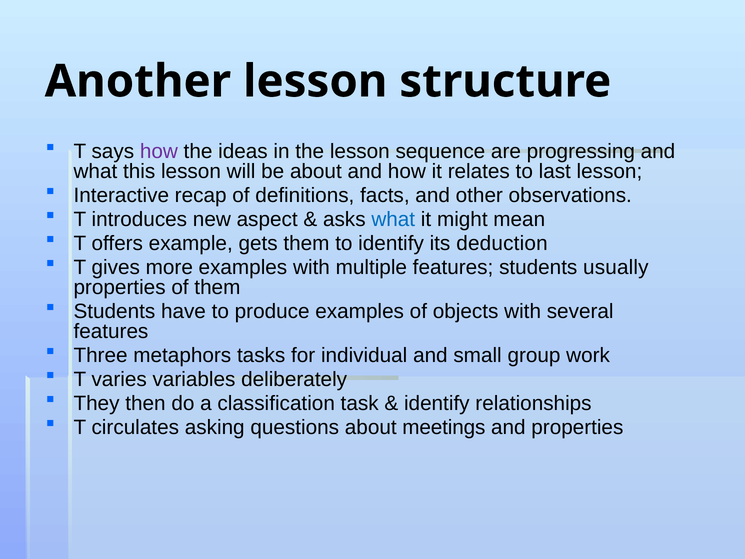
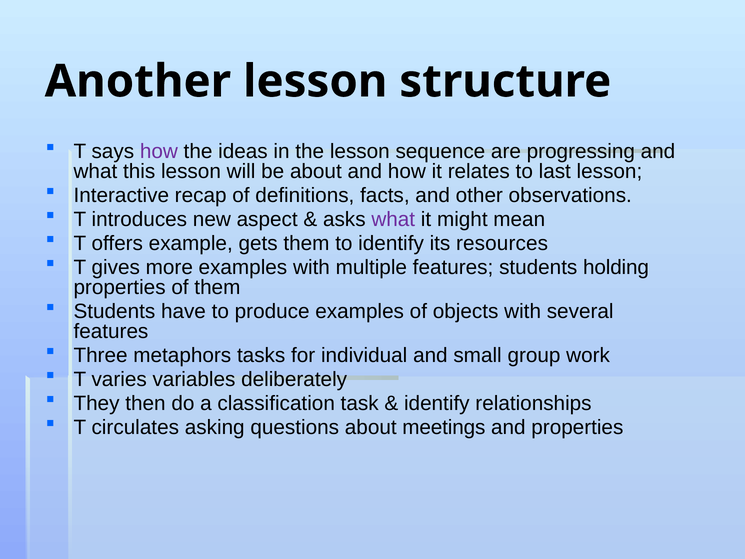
what at (393, 219) colour: blue -> purple
deduction: deduction -> resources
usually: usually -> holding
